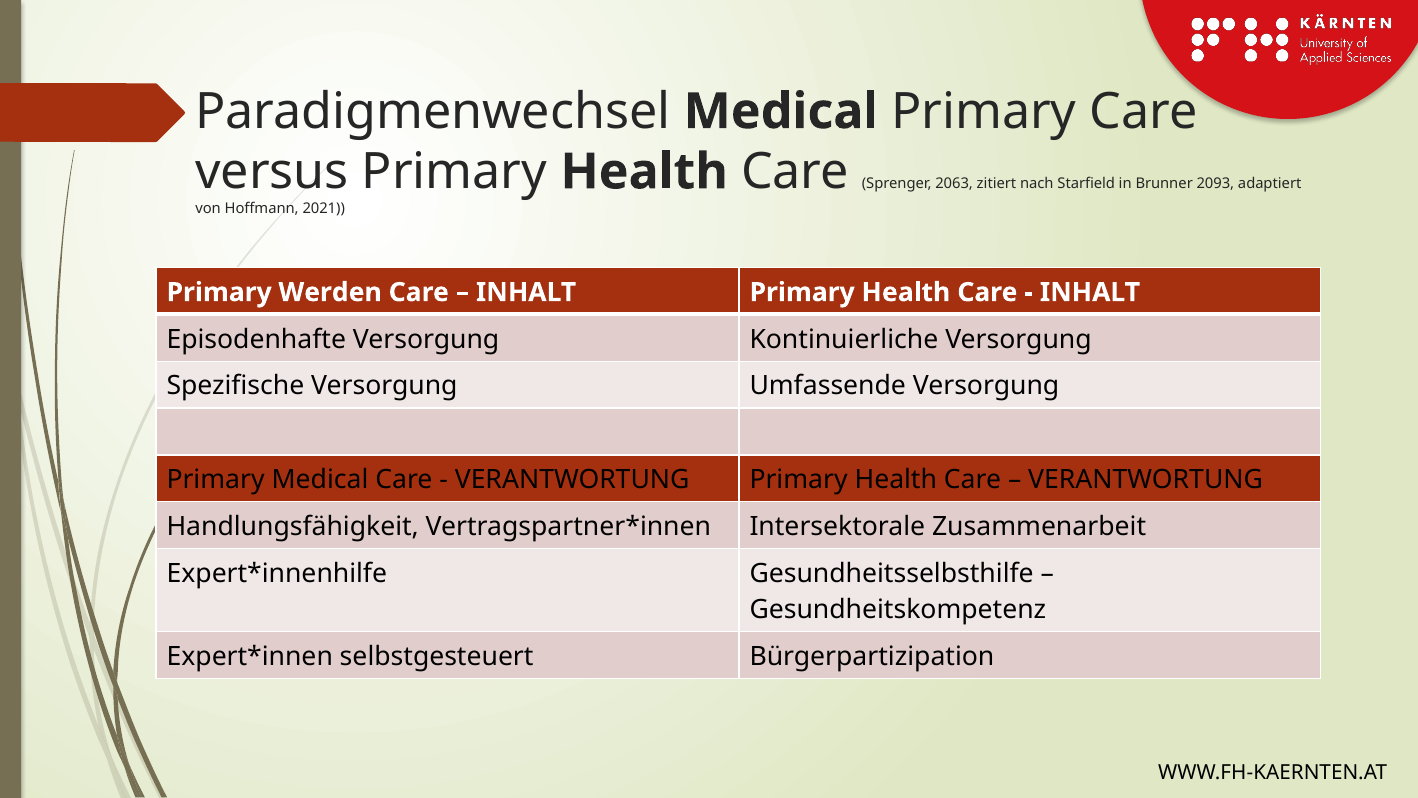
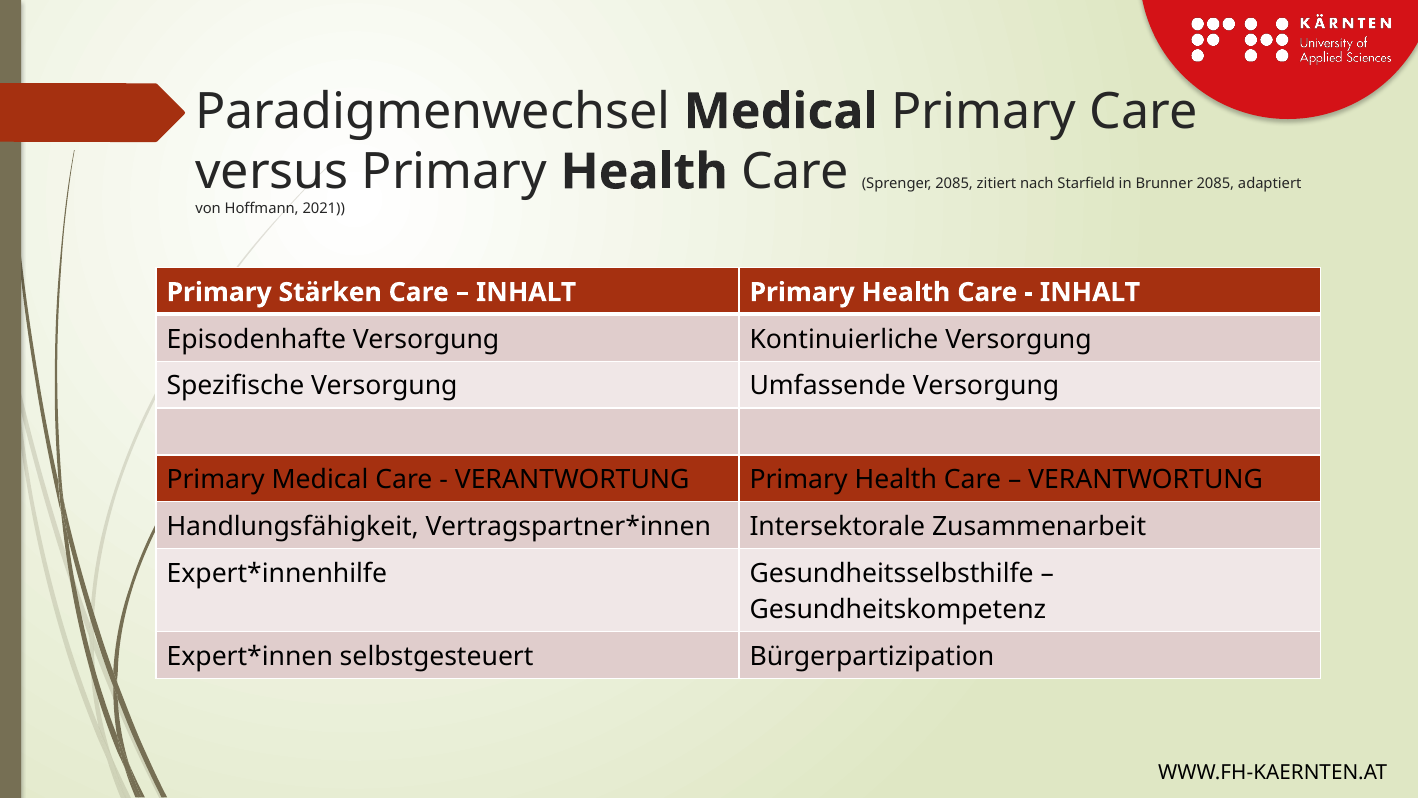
Sprenger 2063: 2063 -> 2085
Brunner 2093: 2093 -> 2085
Werden: Werden -> Stärken
